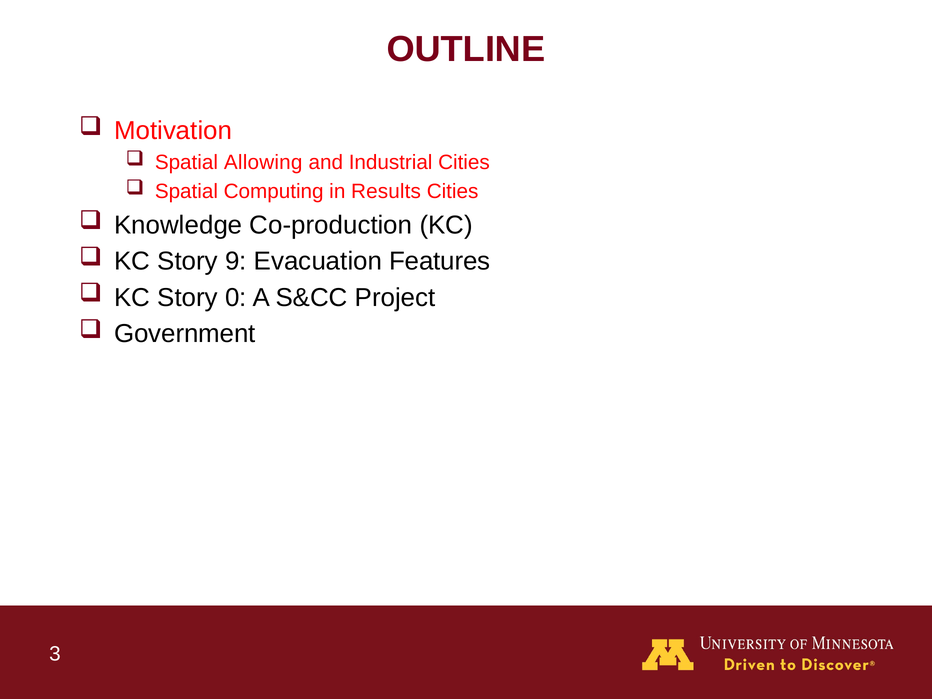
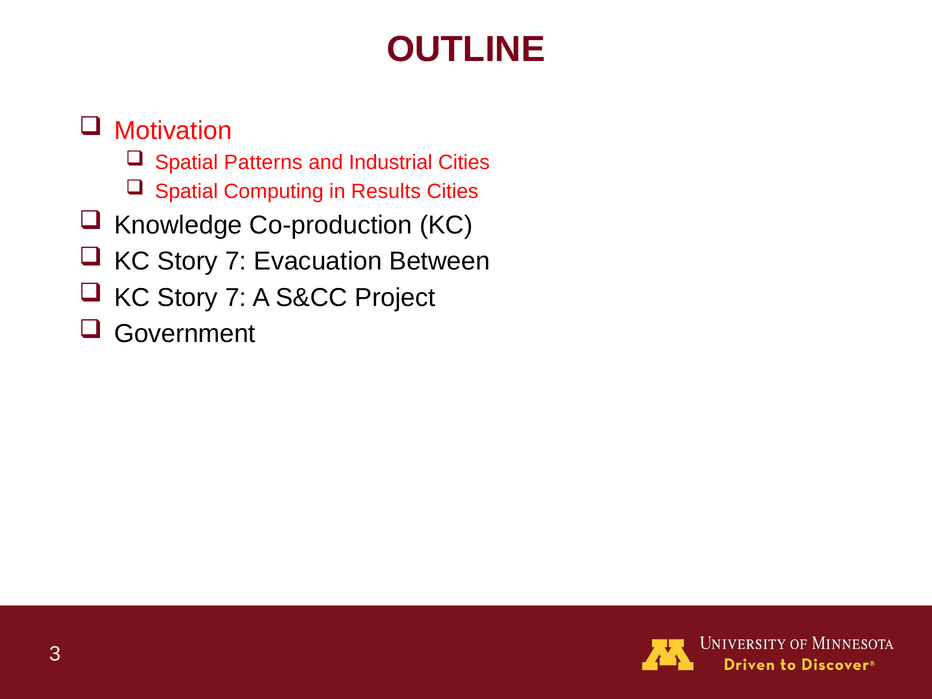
Allowing: Allowing -> Patterns
9 at (236, 261): 9 -> 7
Features: Features -> Between
0 at (236, 297): 0 -> 7
